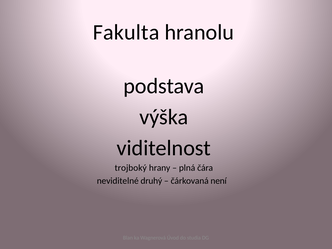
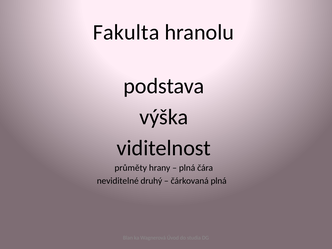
trojboký: trojboký -> průměty
čárkovaná není: není -> plná
